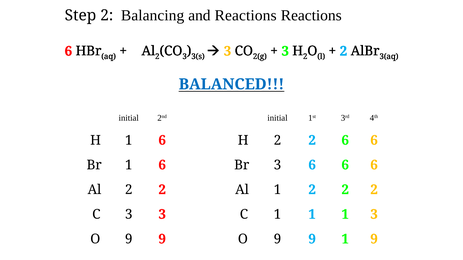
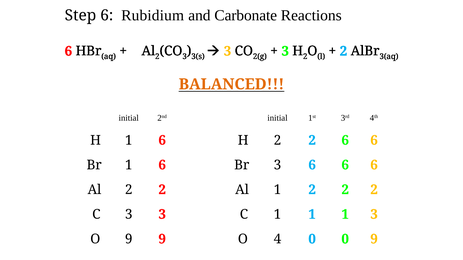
Balancing: Balancing -> Rubidium
and Reactions: Reactions -> Carbonate
Step 2: 2 -> 6
BALANCED colour: blue -> orange
9 at (278, 239): 9 -> 4
O 9 9: 9 -> 0
1 at (345, 239): 1 -> 0
